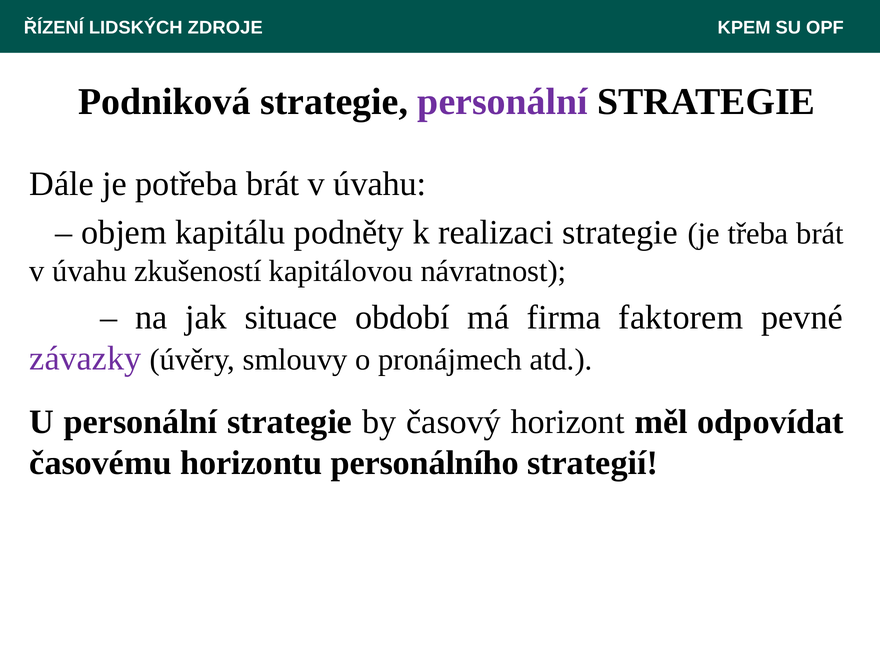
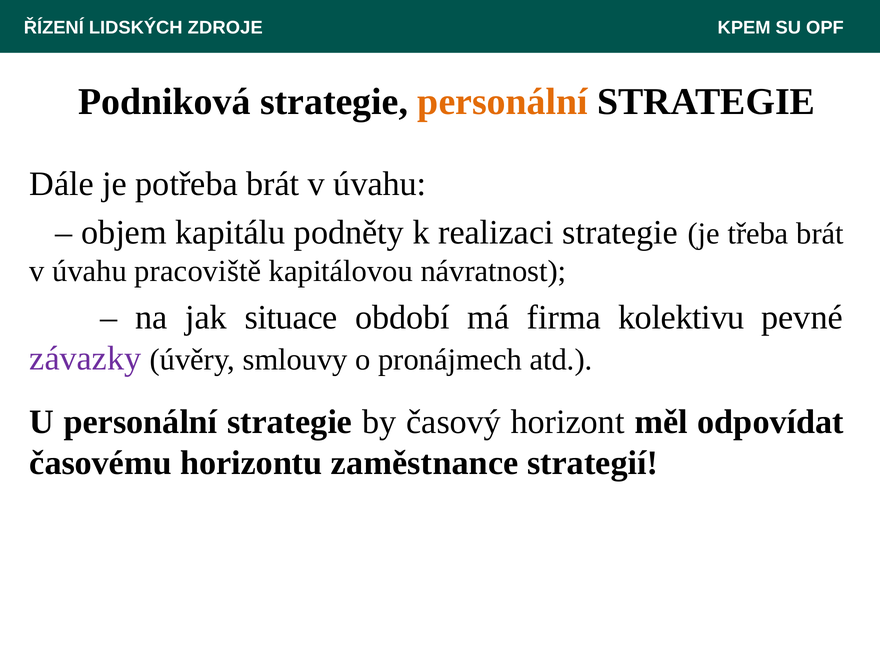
personální at (503, 102) colour: purple -> orange
zkušeností: zkušeností -> pracoviště
faktorem: faktorem -> kolektivu
personálního: personálního -> zaměstnance
